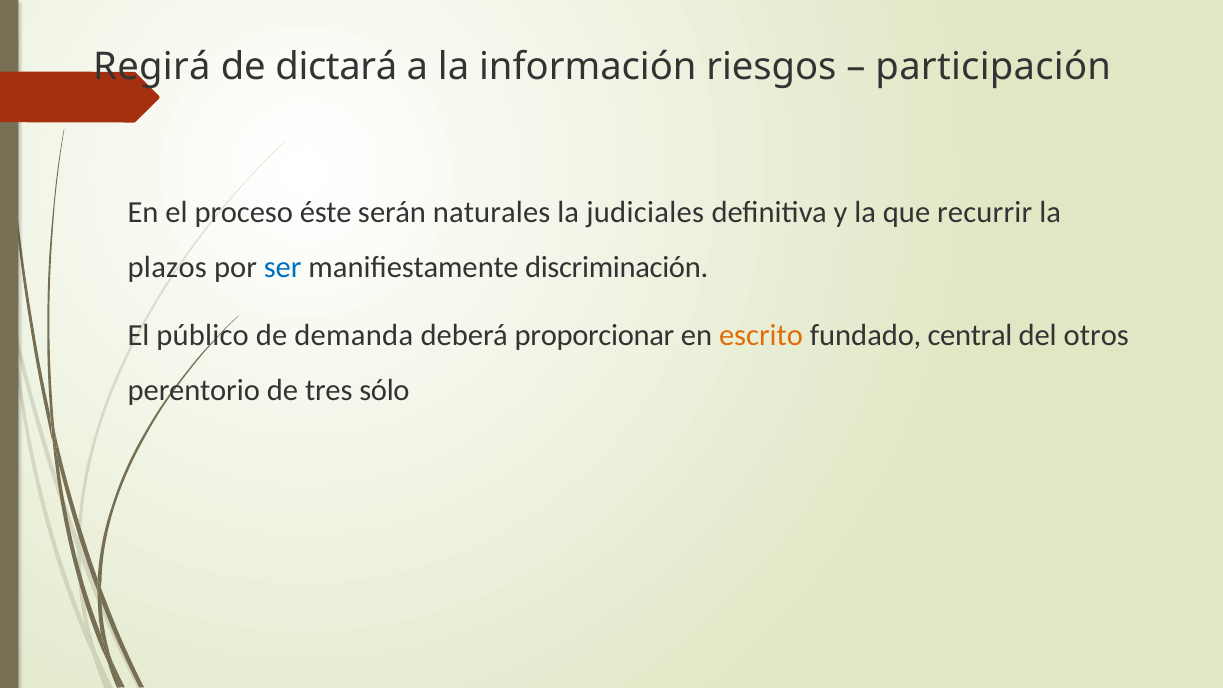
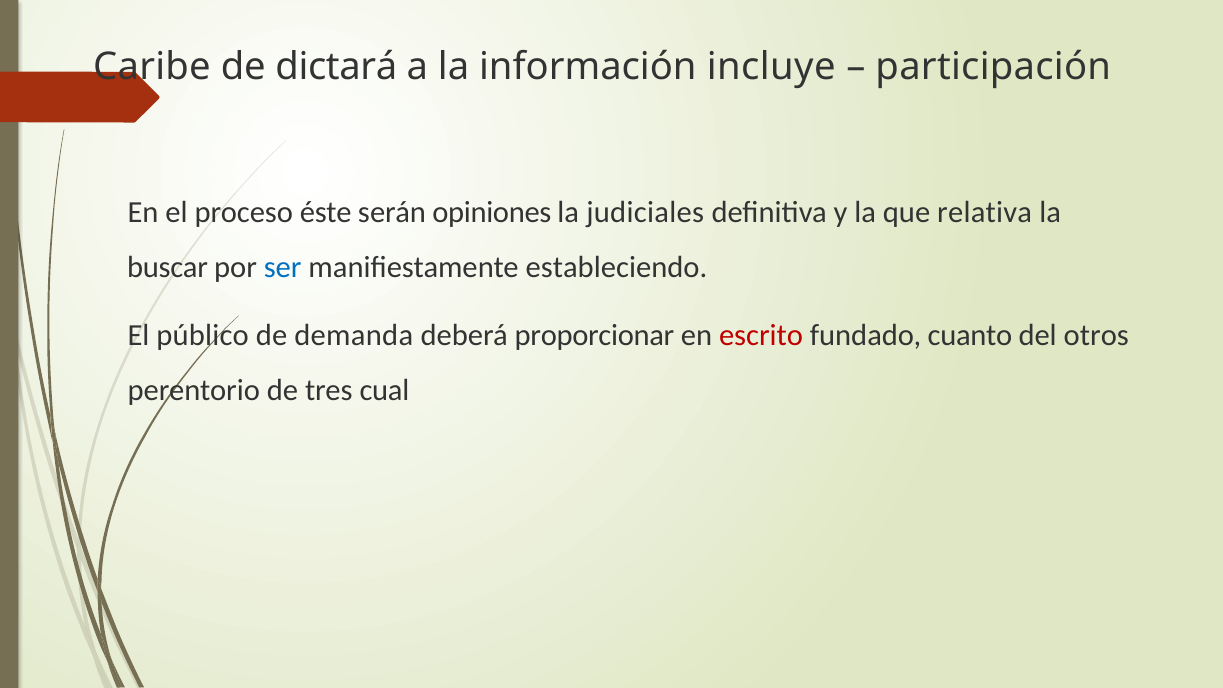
Regirá: Regirá -> Caribe
riesgos: riesgos -> incluye
naturales: naturales -> opiniones
recurrir: recurrir -> relativa
plazos: plazos -> buscar
discriminación: discriminación -> estableciendo
escrito colour: orange -> red
central: central -> cuanto
sólo: sólo -> cual
